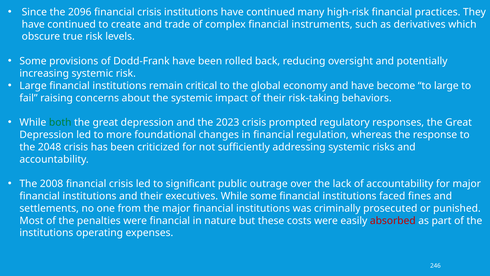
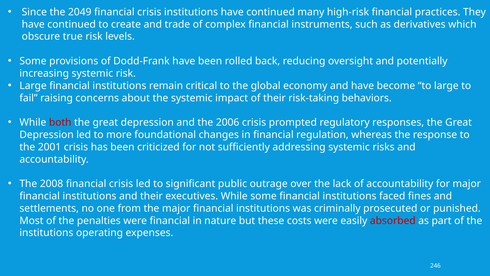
2096: 2096 -> 2049
both colour: green -> red
2023: 2023 -> 2006
2048: 2048 -> 2001
